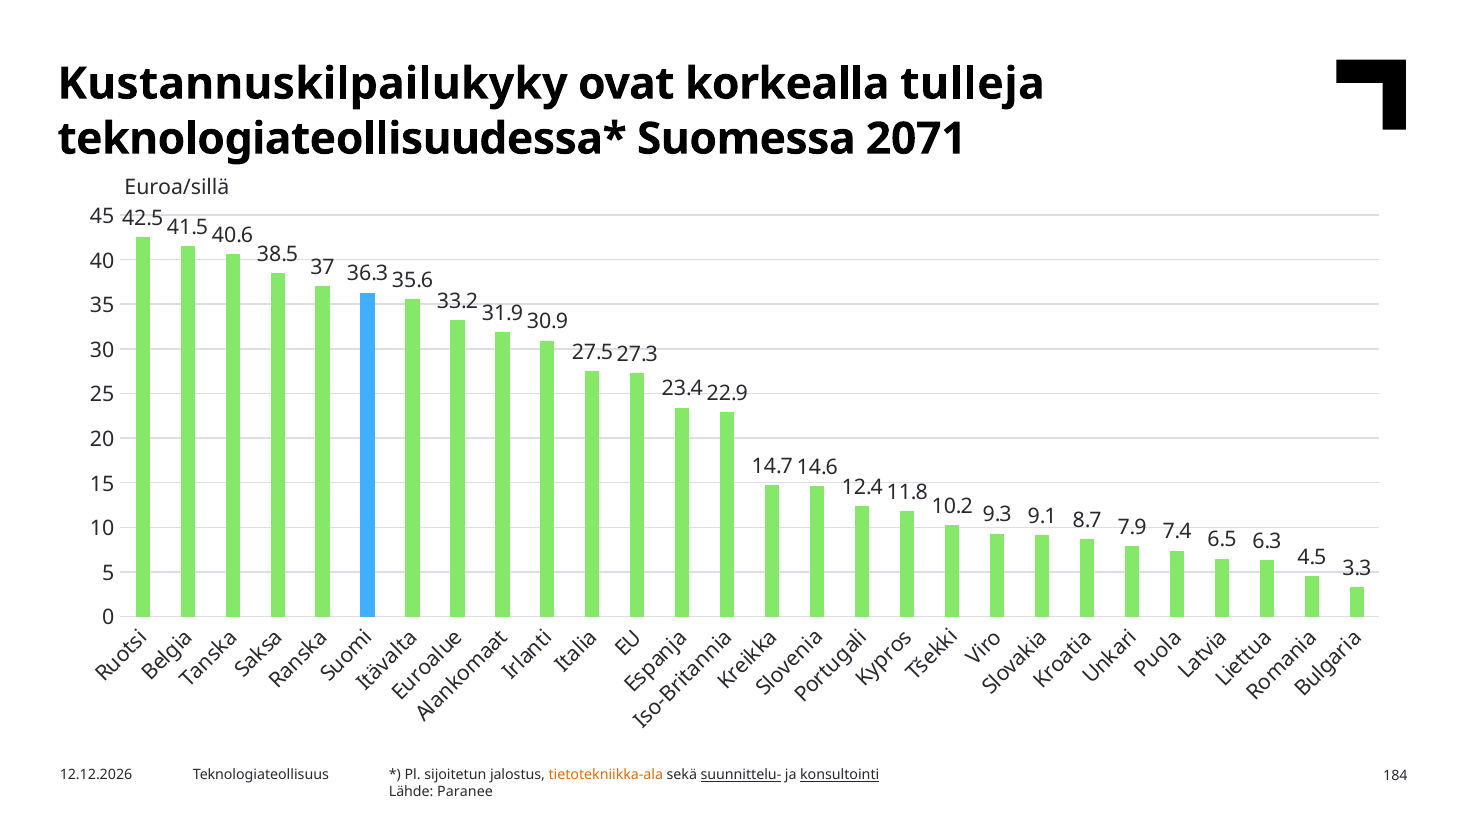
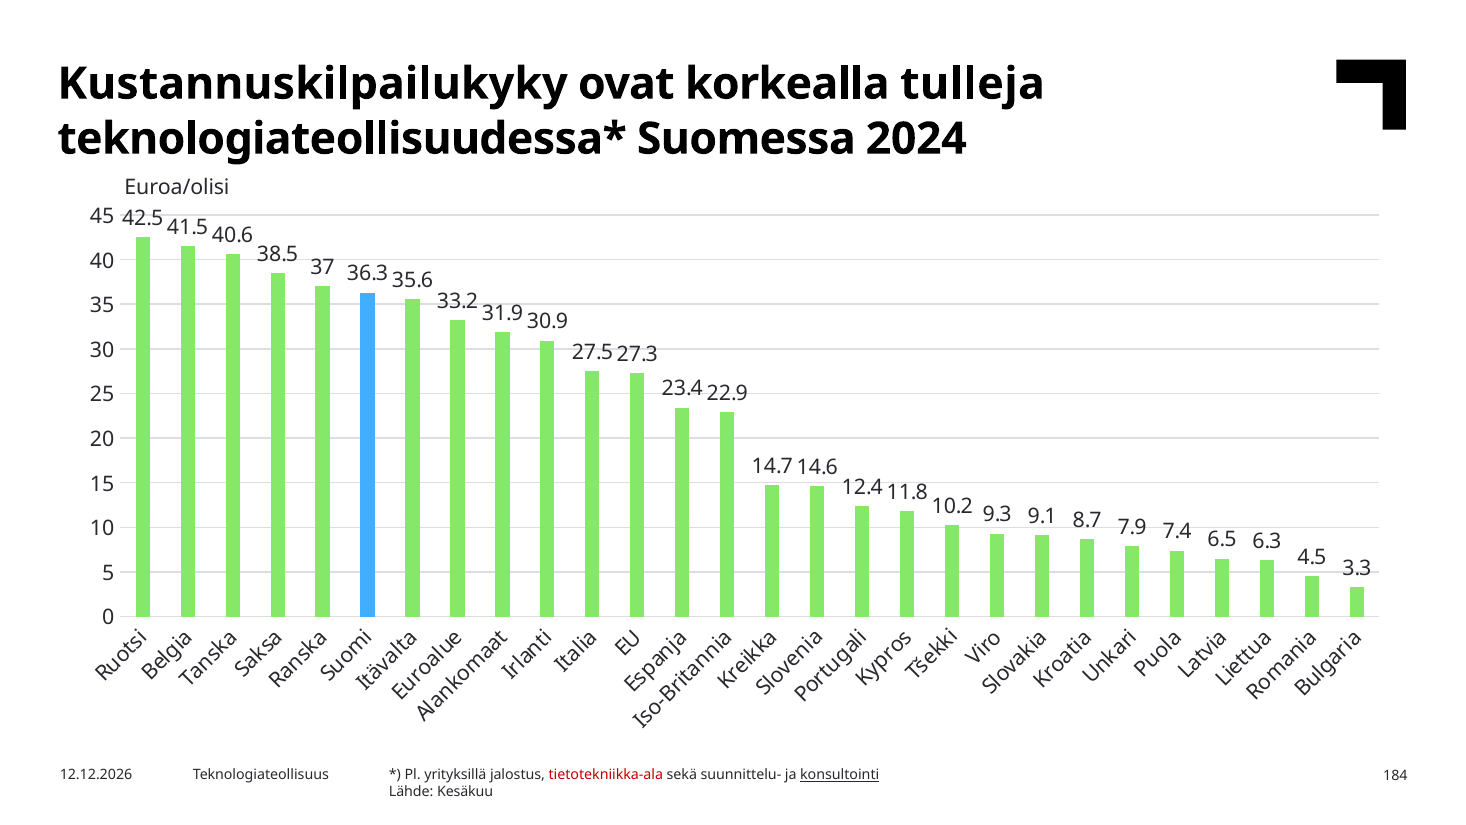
2071: 2071 -> 2024
Euroa/sillä: Euroa/sillä -> Euroa/olisi
sijoitetun: sijoitetun -> yrityksillä
tietotekniikka-ala colour: orange -> red
suunnittelu- underline: present -> none
Paranee: Paranee -> Kesäkuu
